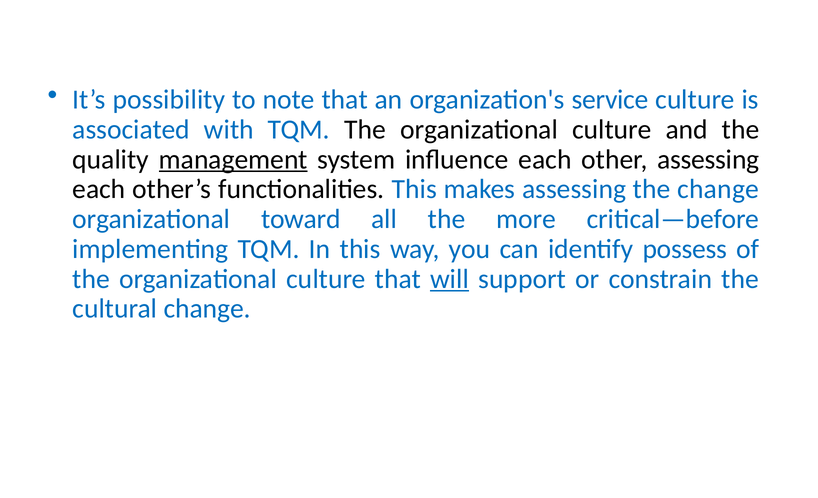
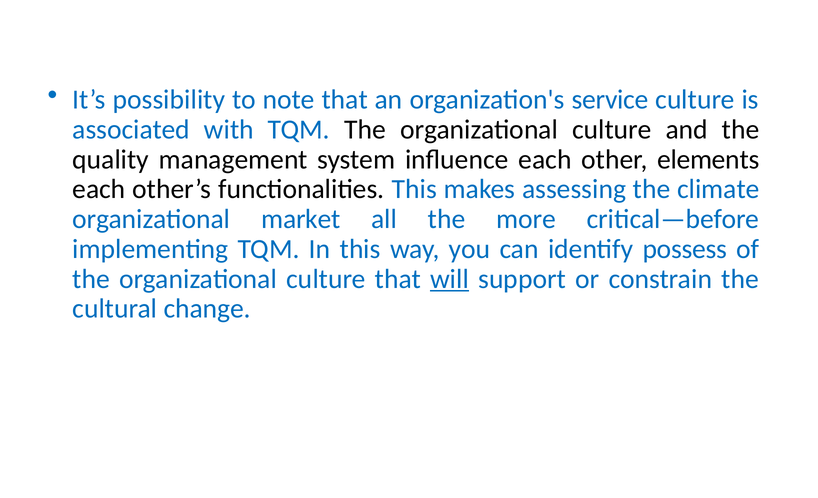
management underline: present -> none
other assessing: assessing -> elements
the change: change -> climate
toward: toward -> market
